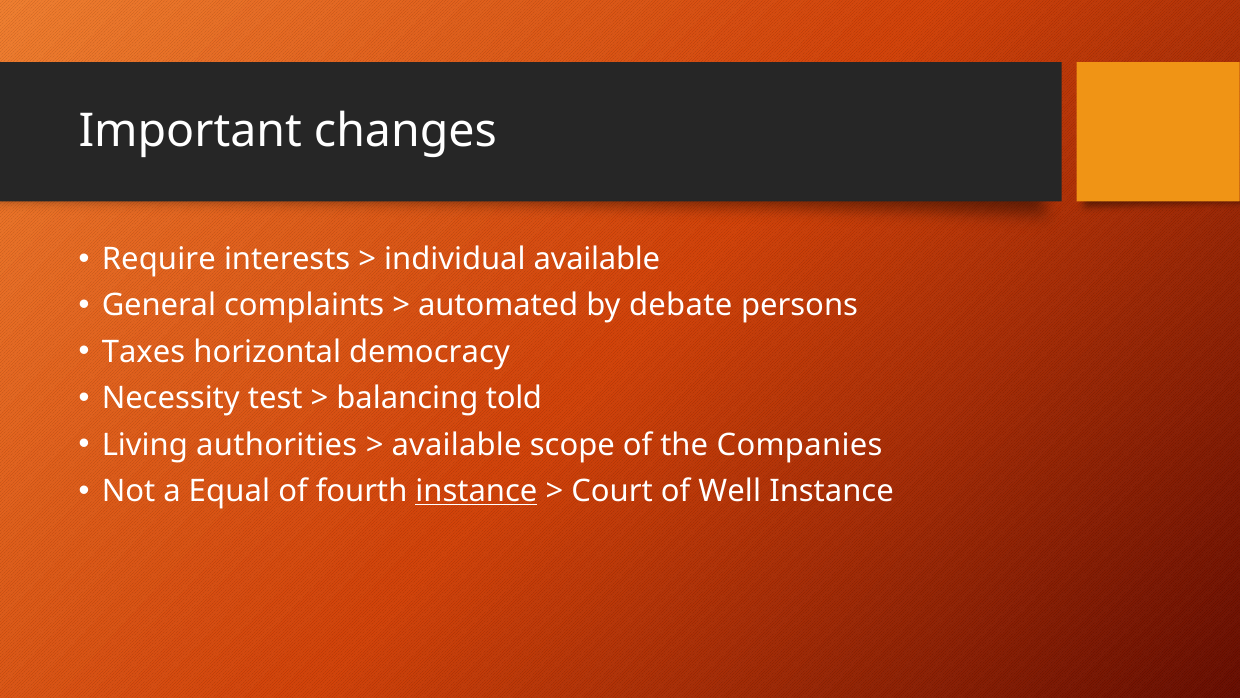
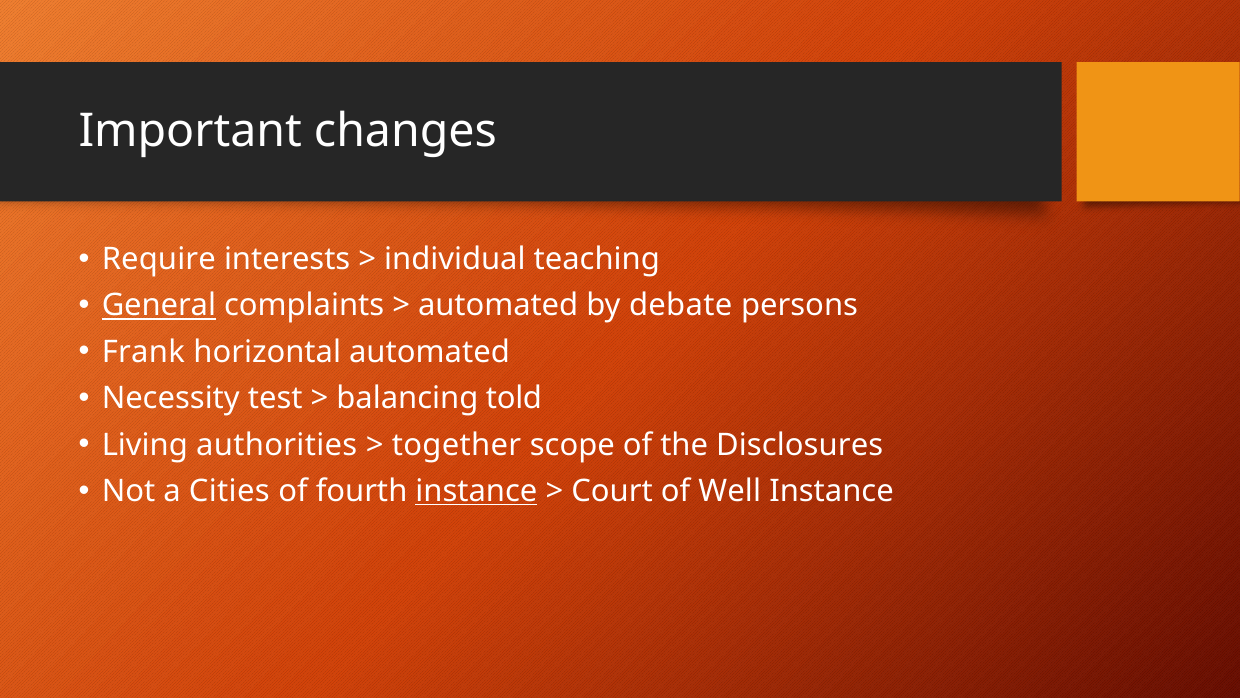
individual available: available -> teaching
General underline: none -> present
Taxes: Taxes -> Frank
horizontal democracy: democracy -> automated
available at (457, 444): available -> together
Companies: Companies -> Disclosures
Equal: Equal -> Cities
